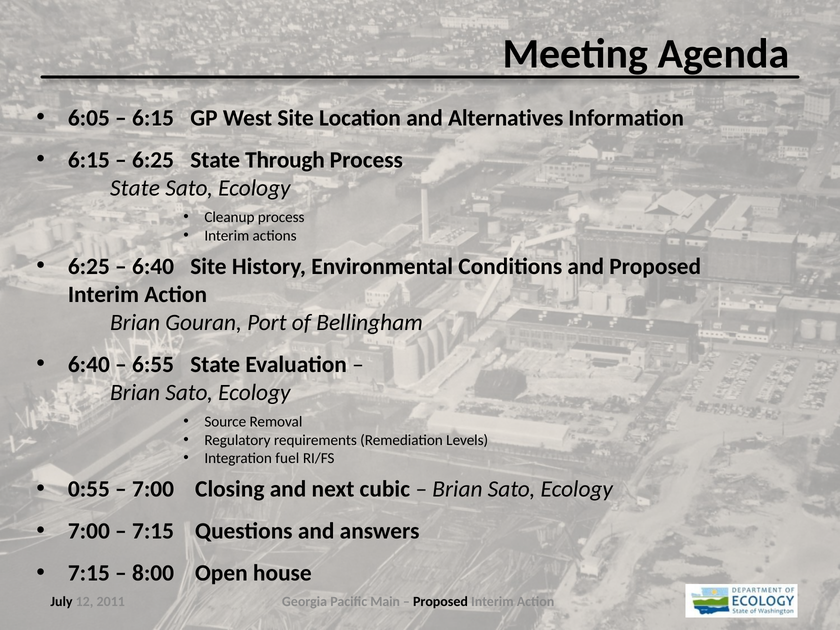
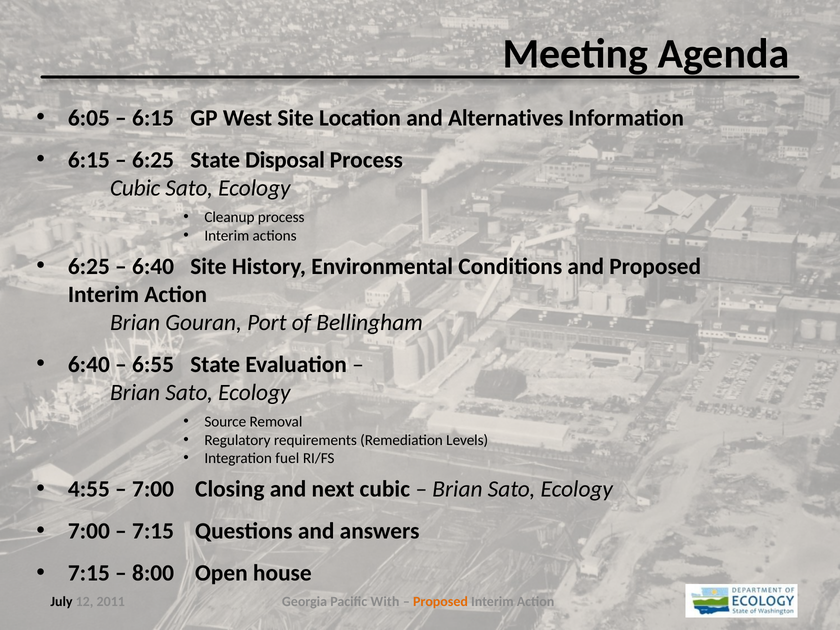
Through: Through -> Disposal
State at (135, 188): State -> Cubic
0:55: 0:55 -> 4:55
Main: Main -> With
Proposed at (440, 602) colour: black -> orange
